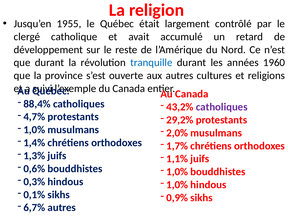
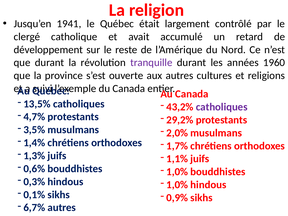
1955: 1955 -> 1941
tranquille colour: blue -> purple
88,4%: 88,4% -> 13,5%
1,0% at (34, 130): 1,0% -> 3,5%
